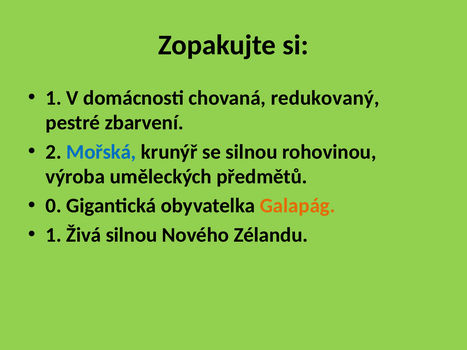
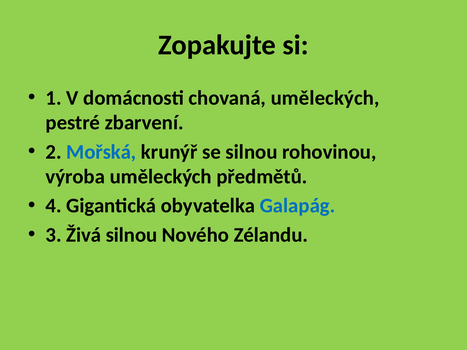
chovaná redukovaný: redukovaný -> uměleckých
0: 0 -> 4
Galapág colour: orange -> blue
1 at (54, 235): 1 -> 3
